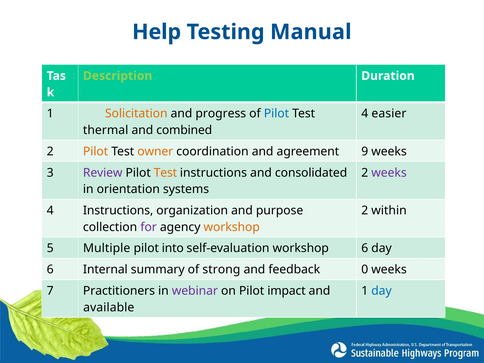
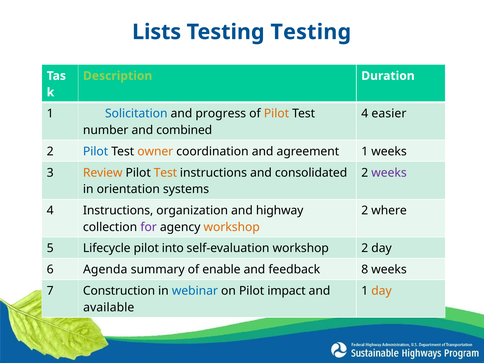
Help: Help -> Lists
Testing Manual: Manual -> Testing
Solicitation colour: orange -> blue
Pilot at (276, 114) colour: blue -> orange
thermal: thermal -> number
Pilot at (96, 151) colour: orange -> blue
agreement 9: 9 -> 1
Review colour: purple -> orange
purpose: purpose -> highway
within: within -> where
Multiple: Multiple -> Lifecycle
self-evaluation workshop 6: 6 -> 2
Internal: Internal -> Agenda
strong: strong -> enable
0: 0 -> 8
Practitioners: Practitioners -> Construction
webinar colour: purple -> blue
day at (382, 291) colour: blue -> orange
